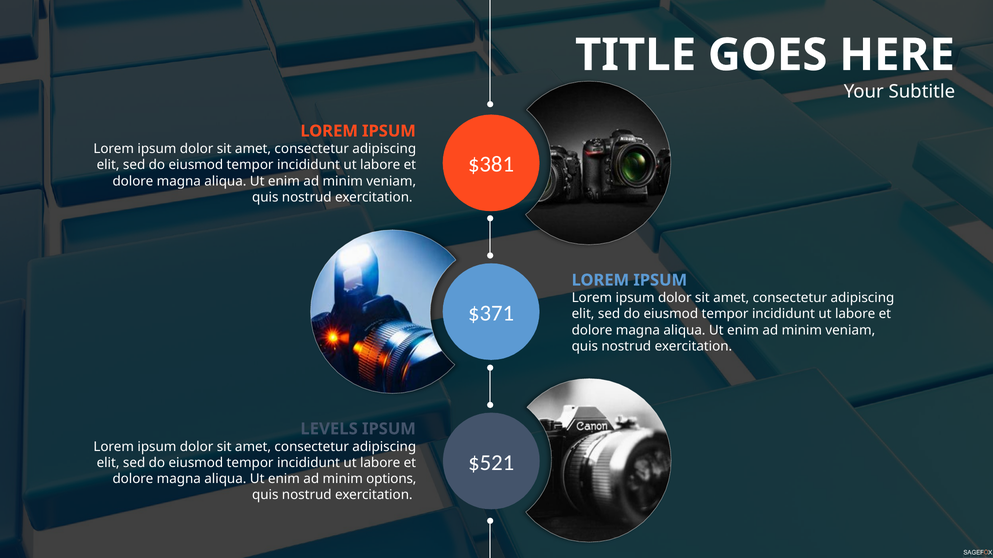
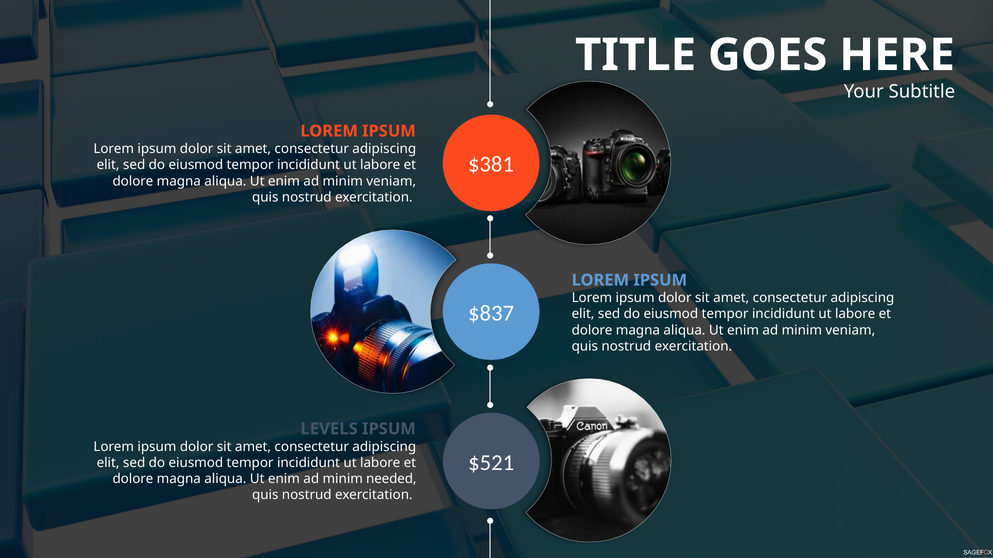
$371: $371 -> $837
options: options -> needed
